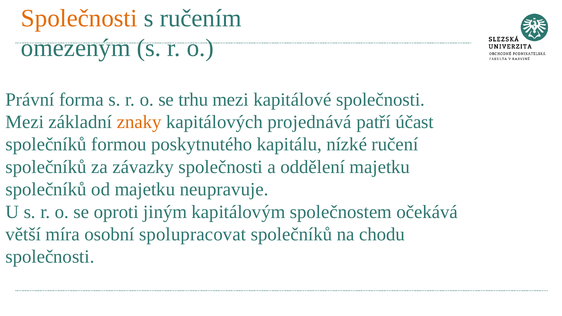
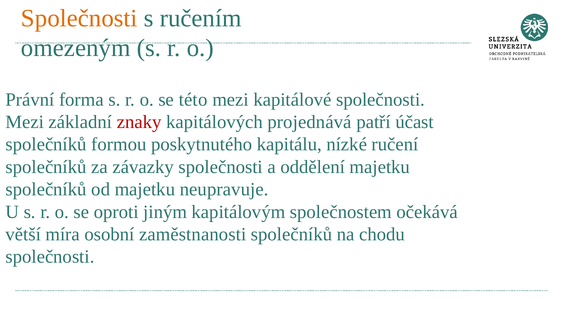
trhu: trhu -> této
znaky colour: orange -> red
spolupracovat: spolupracovat -> zaměstnanosti
